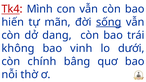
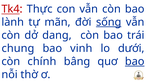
Mình: Mình -> Thực
hiến: hiến -> lành
không: không -> chung
bao at (135, 62) underline: none -> present
